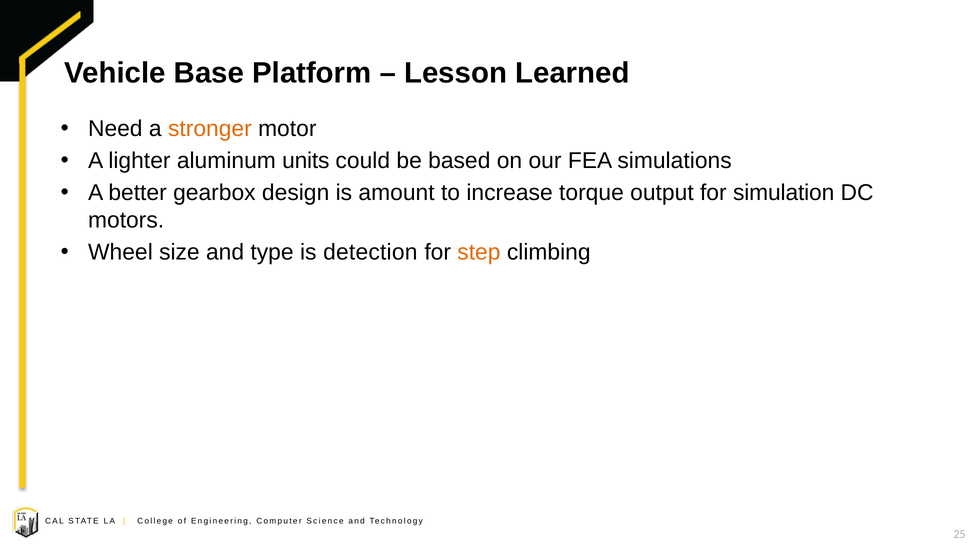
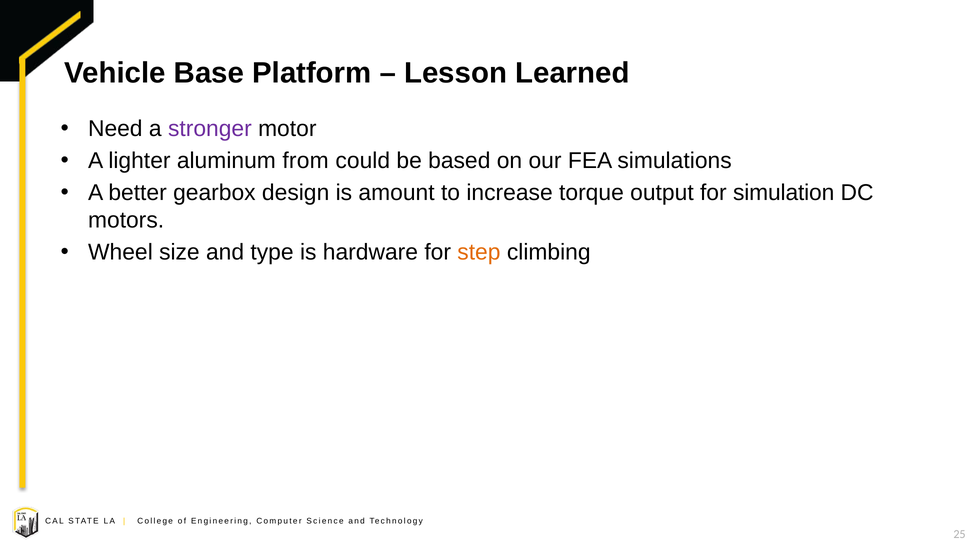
stronger colour: orange -> purple
units: units -> from
detection: detection -> hardware
